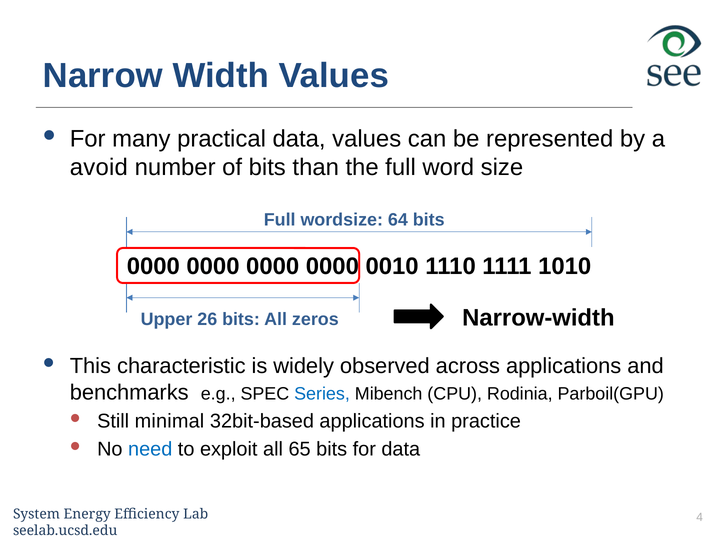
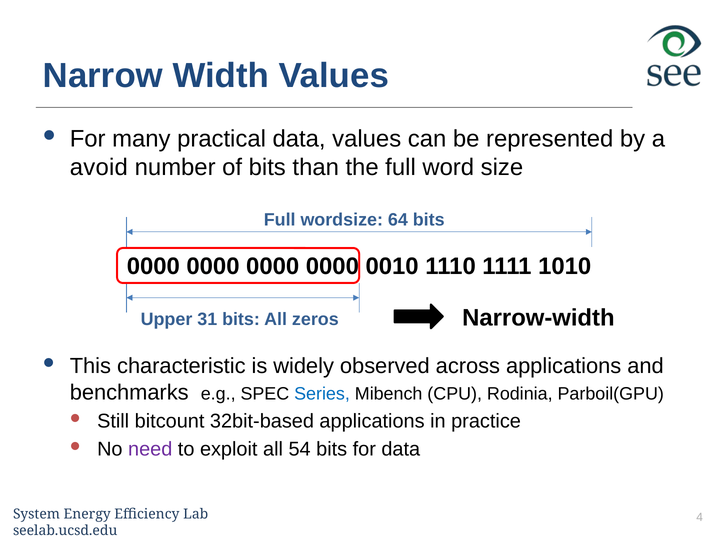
26: 26 -> 31
minimal: minimal -> bitcount
need colour: blue -> purple
65: 65 -> 54
